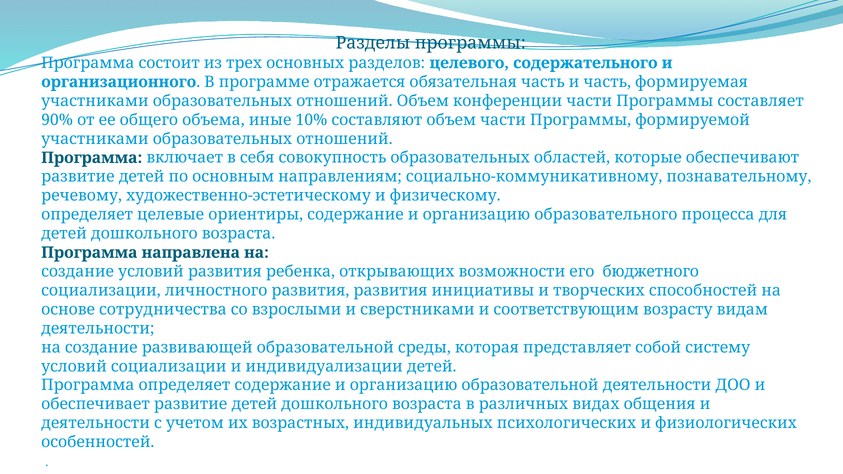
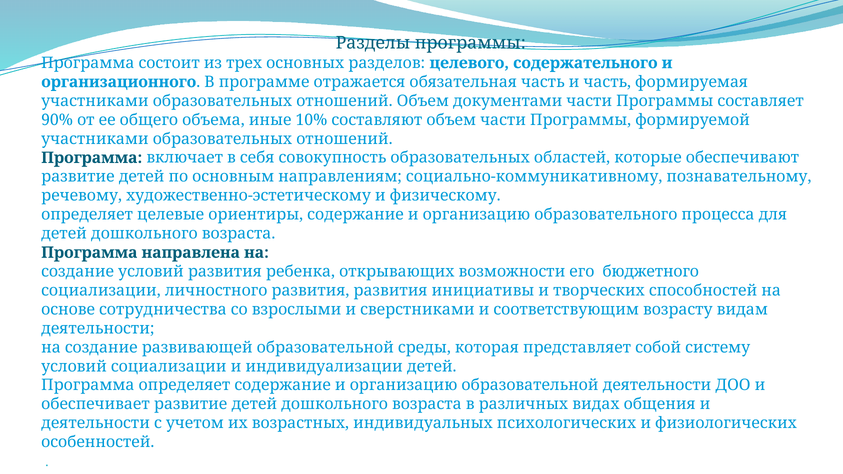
конференции: конференции -> документами
